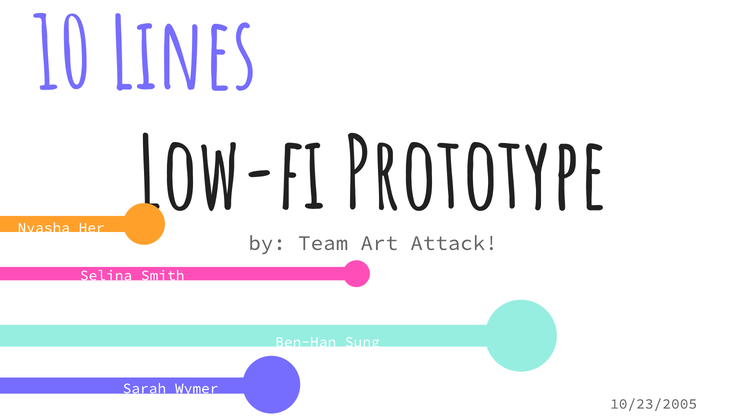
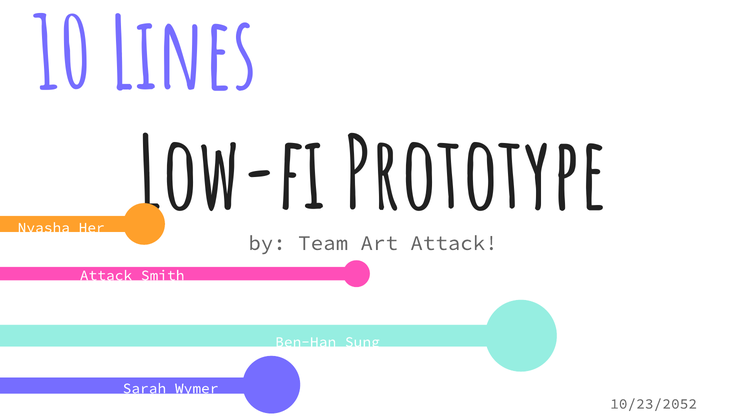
Selina at (106, 275): Selina -> Attack
10/23/2005: 10/23/2005 -> 10/23/2052
